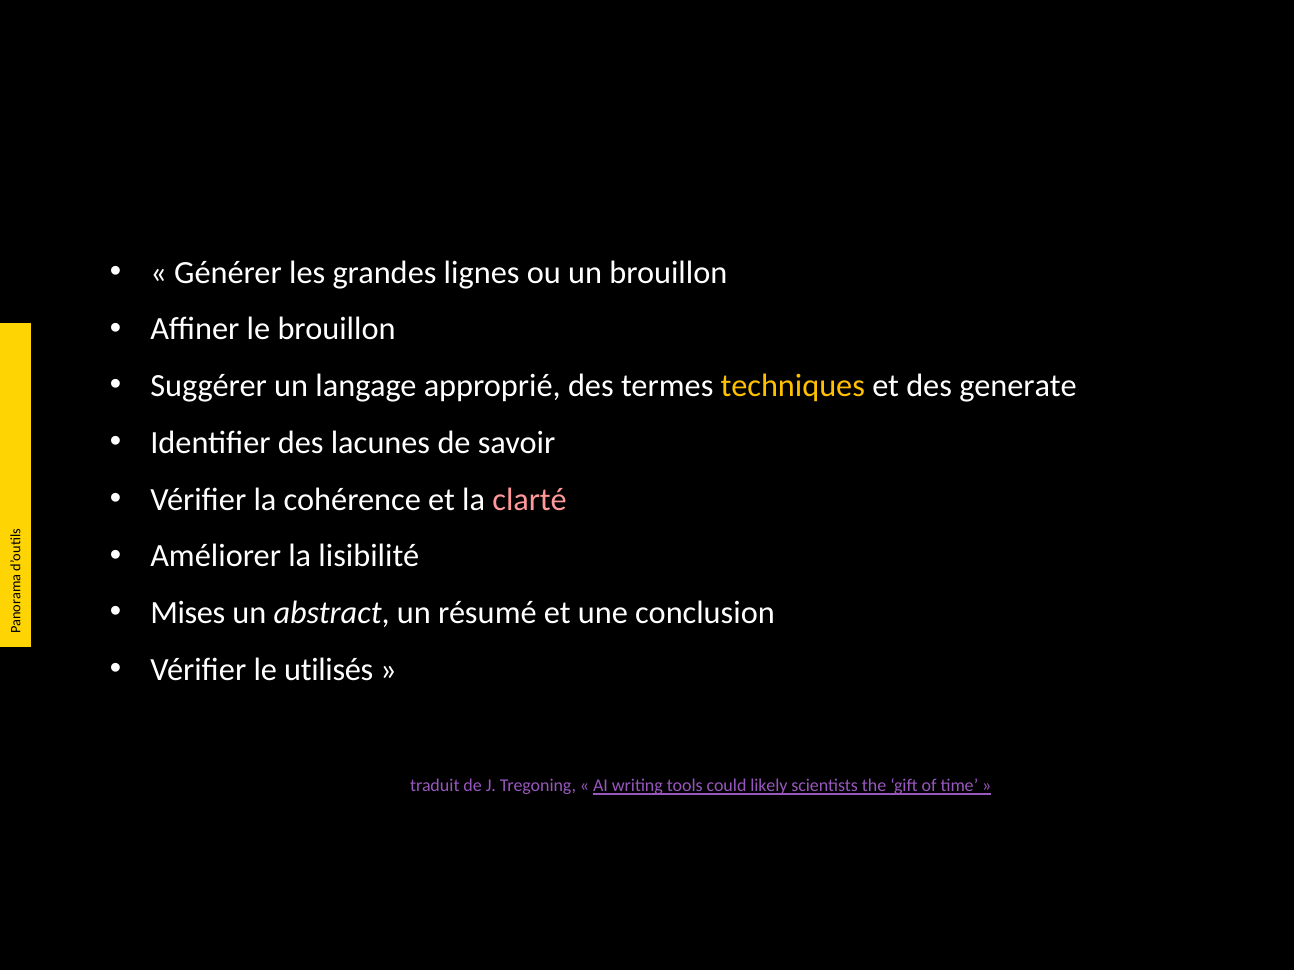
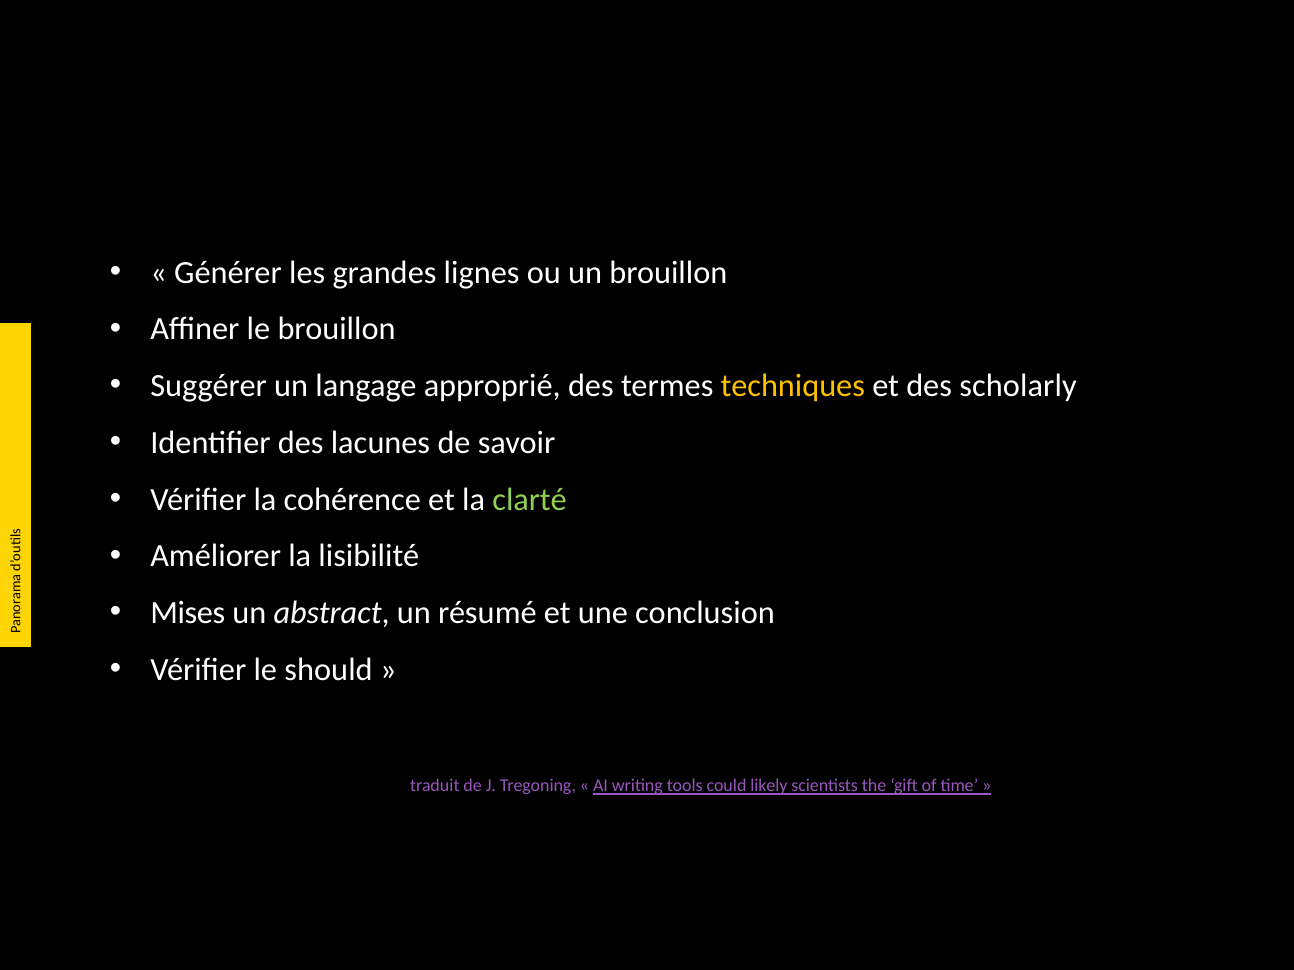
generate: generate -> scholarly
clarté colour: pink -> light green
utilisés: utilisés -> should
